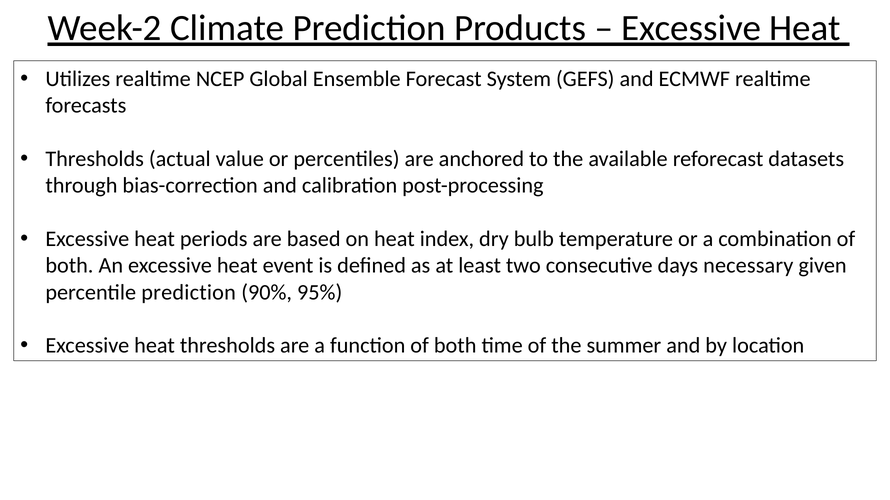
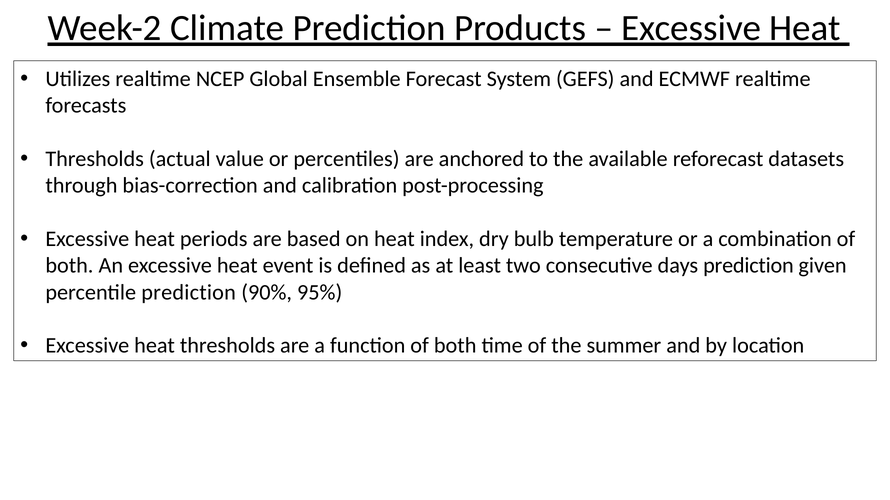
days necessary: necessary -> prediction
